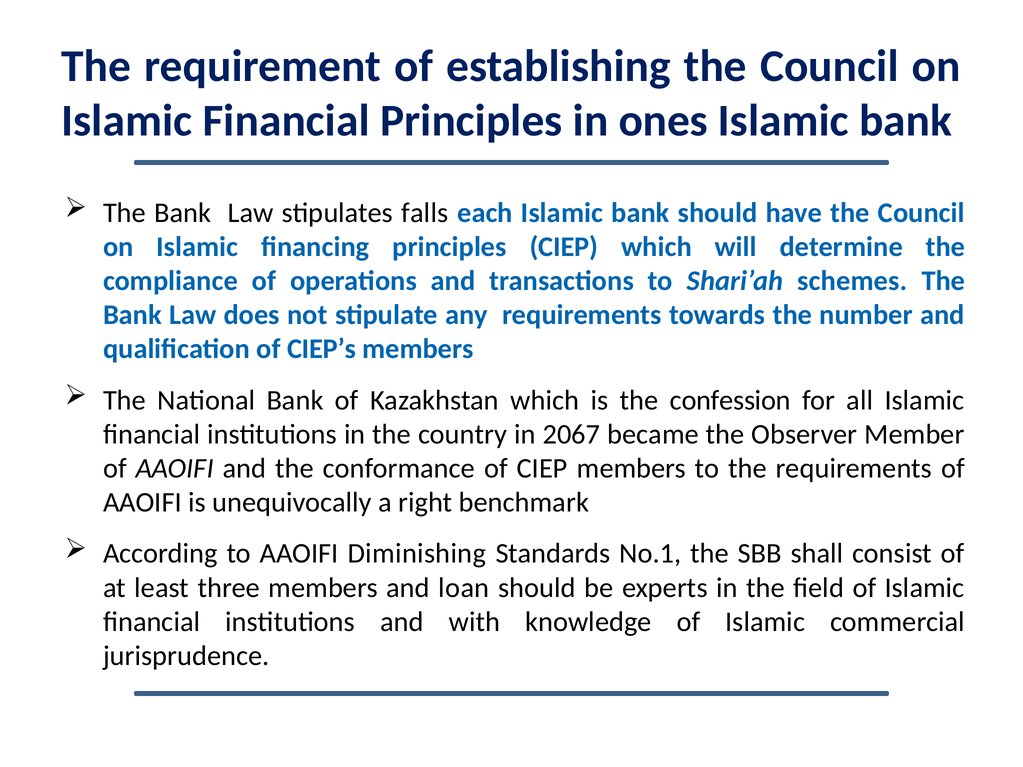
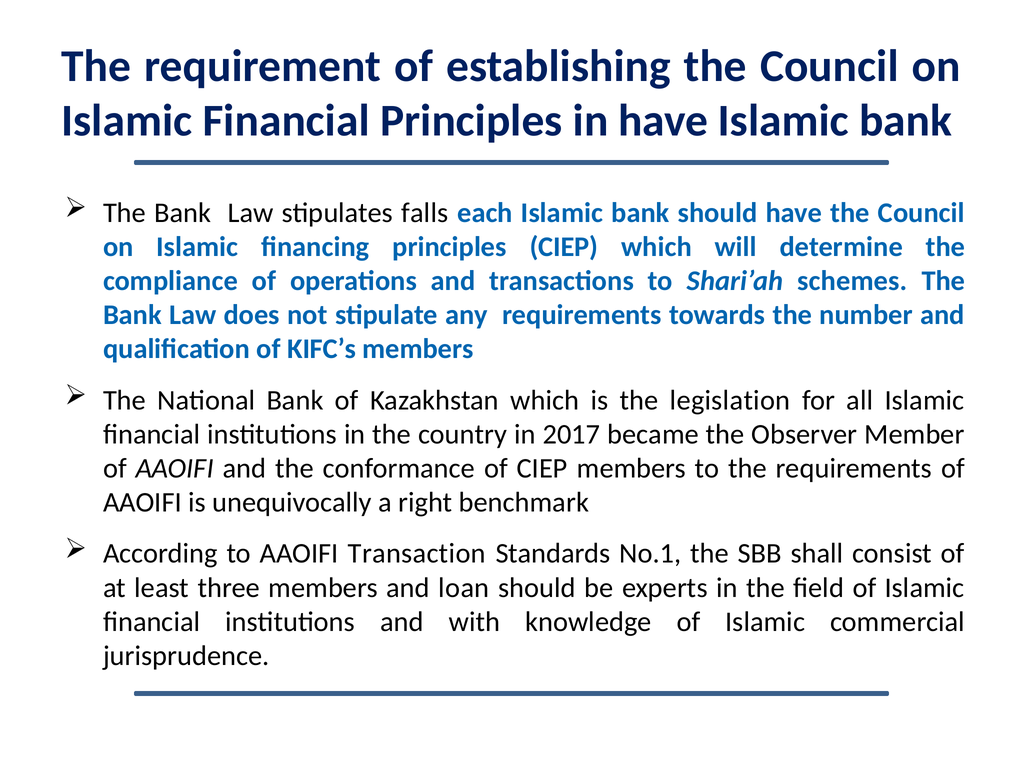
in ones: ones -> have
CIEP’s: CIEP’s -> KIFC’s
confession: confession -> legislation
2067: 2067 -> 2017
Diminishing: Diminishing -> Transaction
